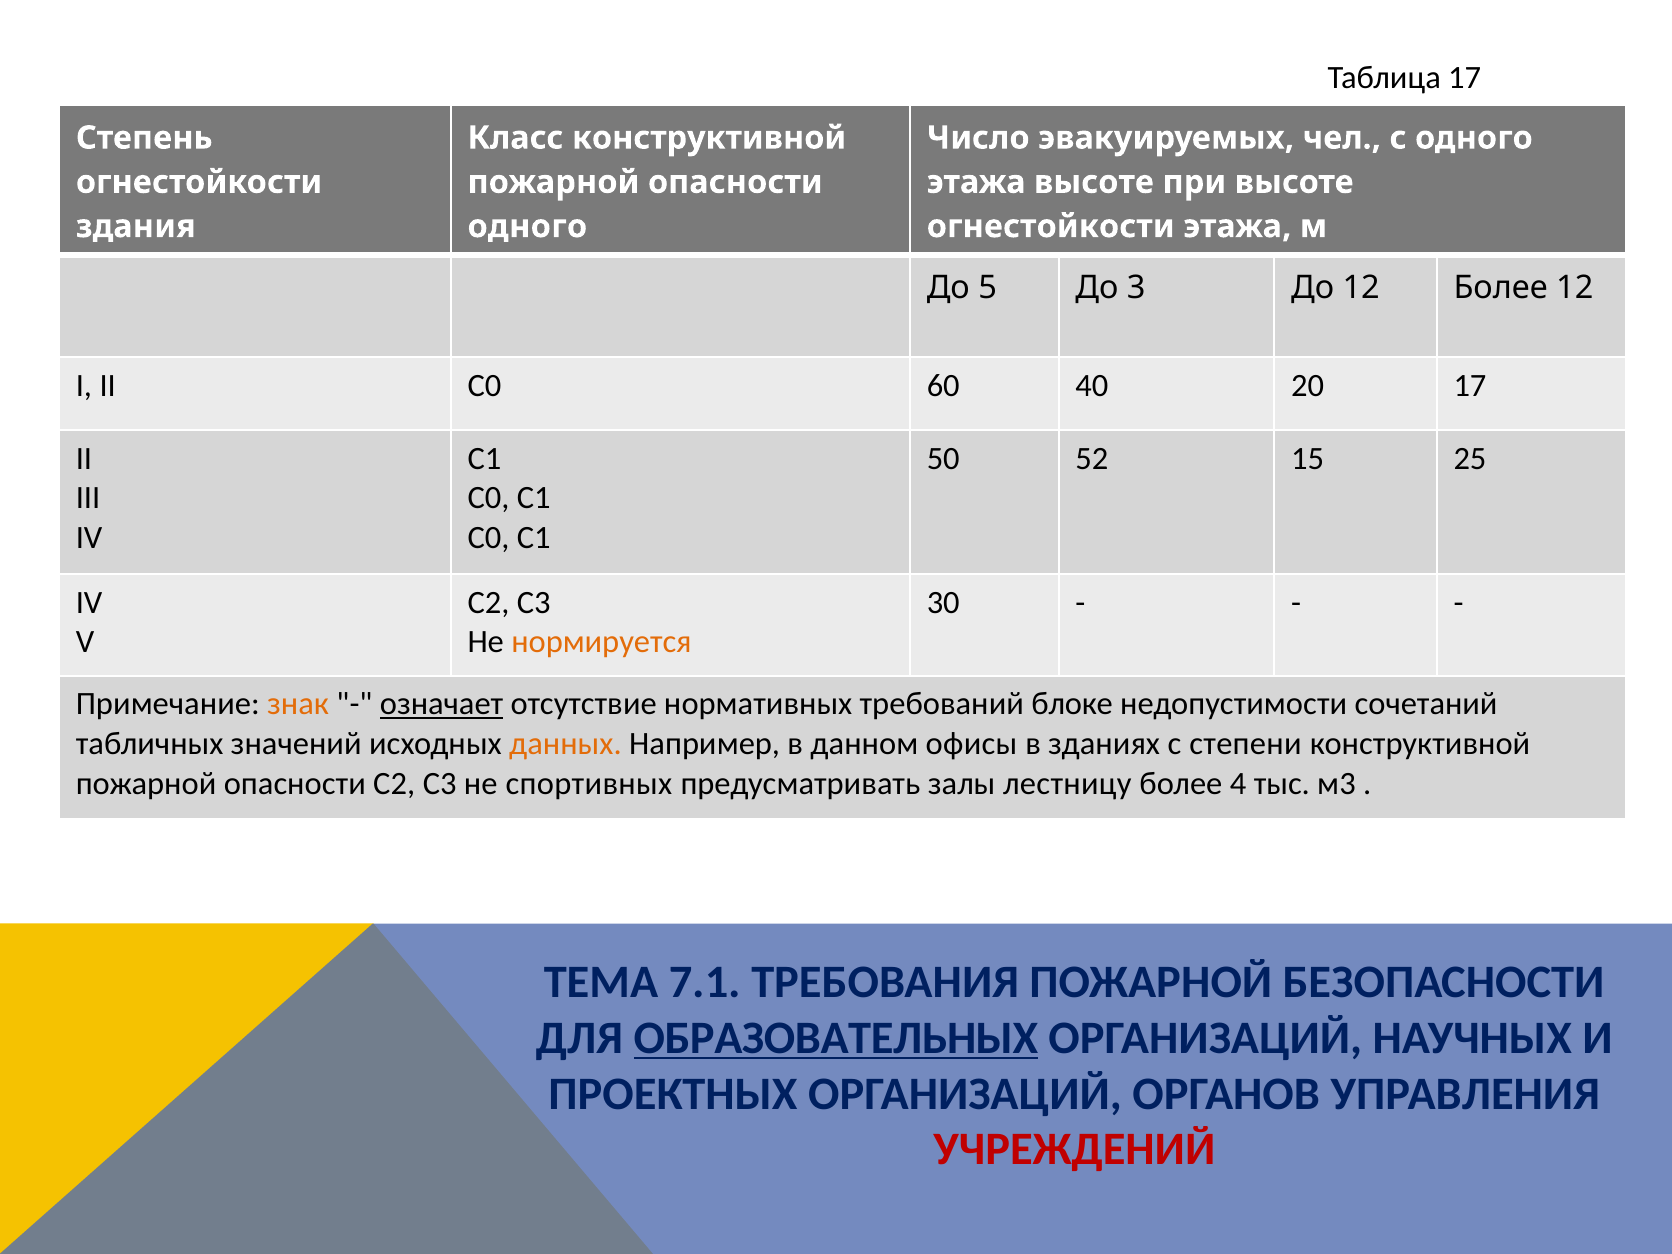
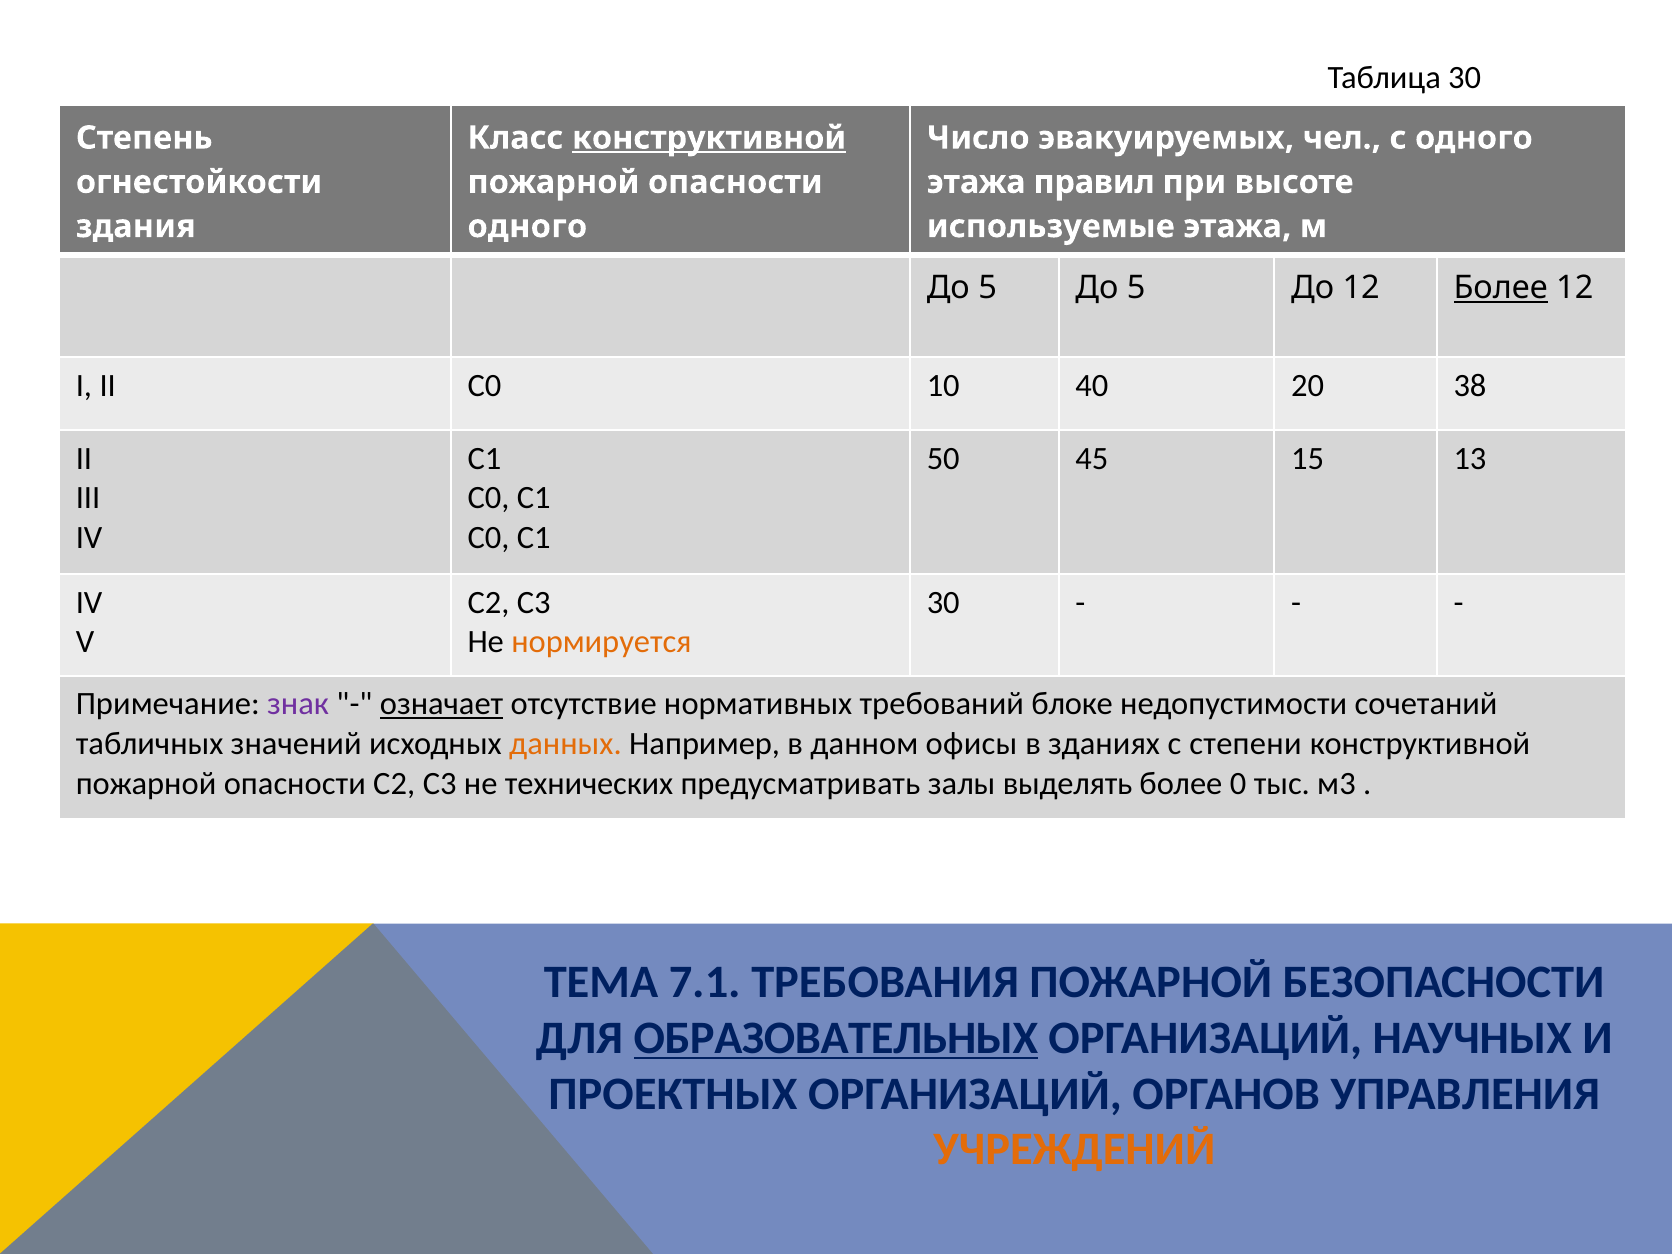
Таблица 17: 17 -> 30
конструктивной at (709, 138) underline: none -> present
этажа высоте: высоте -> правил
огнестойкости at (1051, 227): огнестойкости -> используемые
5 До 3: 3 -> 5
Более at (1501, 288) underline: none -> present
60: 60 -> 10
20 17: 17 -> 38
52: 52 -> 45
25: 25 -> 13
знак colour: orange -> purple
спортивных: спортивных -> технических
лестницу: лестницу -> выделять
4: 4 -> 0
УЧРЕЖДЕНИЙ colour: red -> orange
